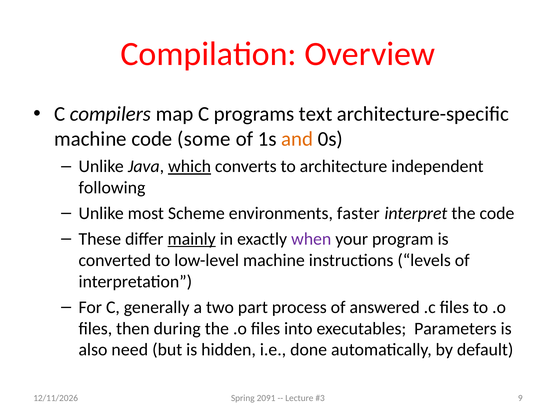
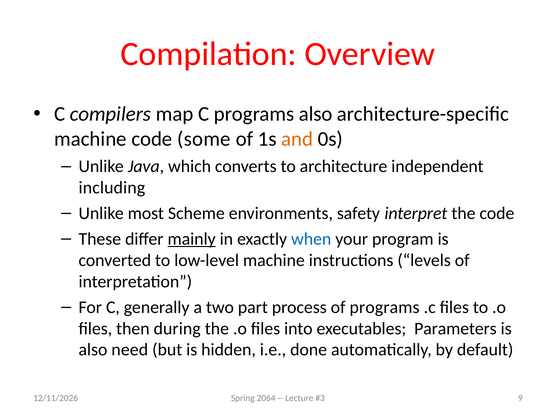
programs text: text -> also
which underline: present -> none
following: following -> including
faster: faster -> safety
when colour: purple -> blue
of answered: answered -> programs
2091: 2091 -> 2064
